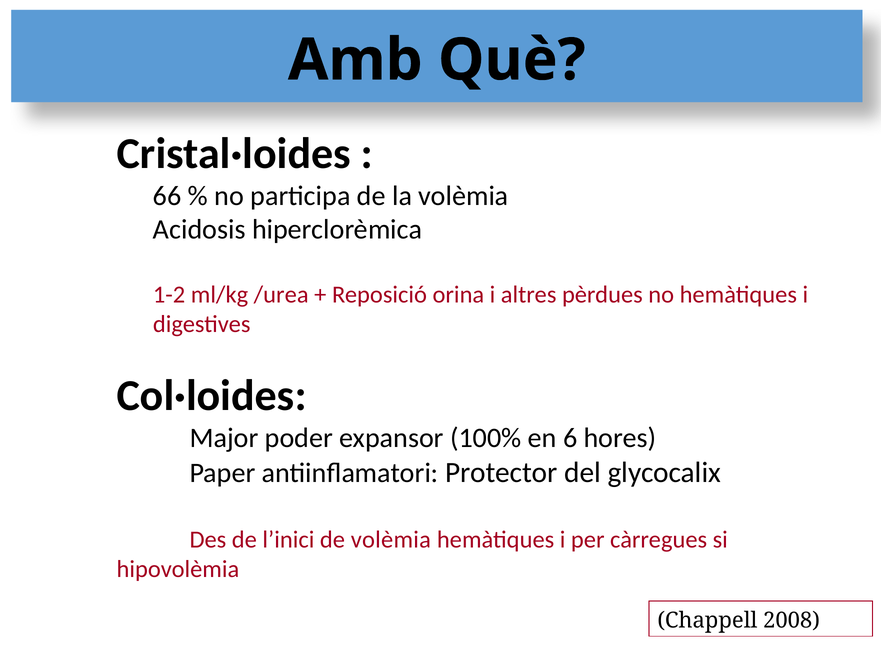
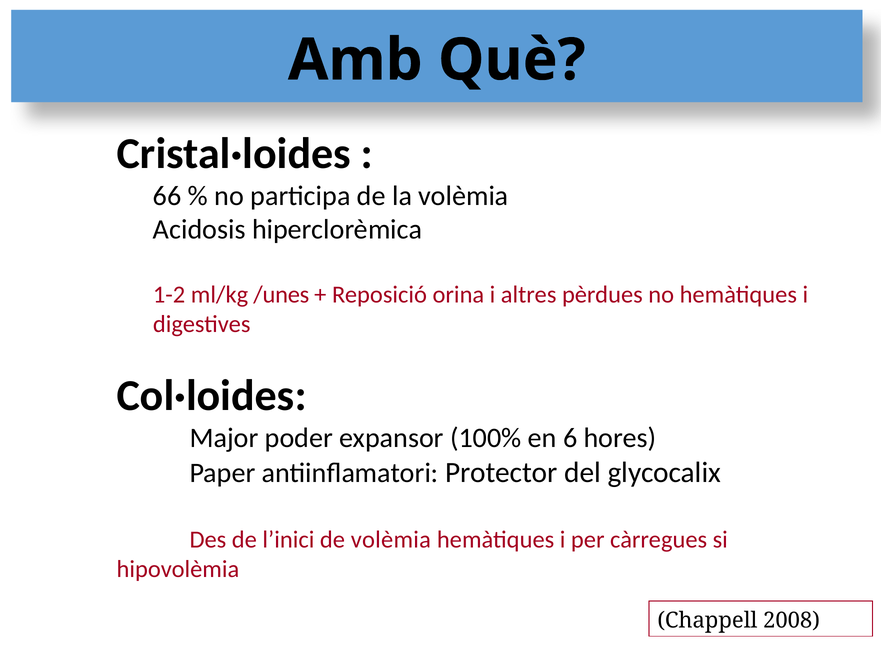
/urea: /urea -> /unes
